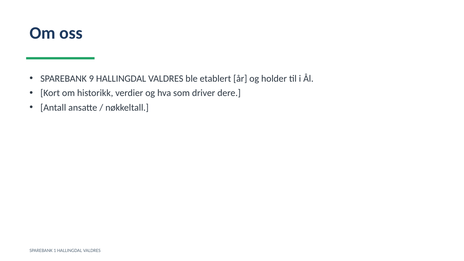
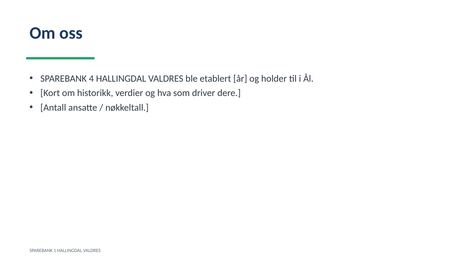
9: 9 -> 4
